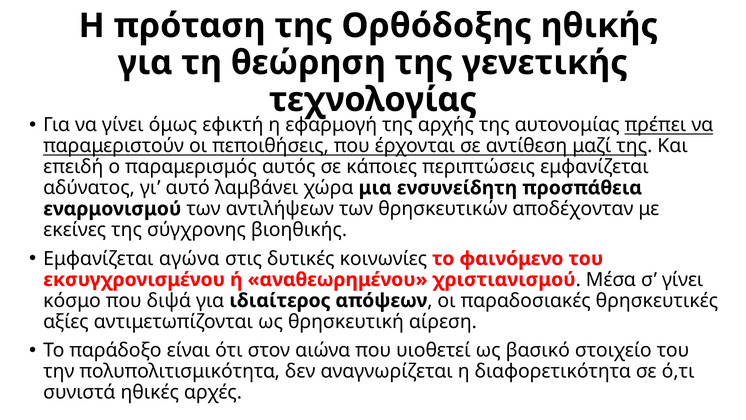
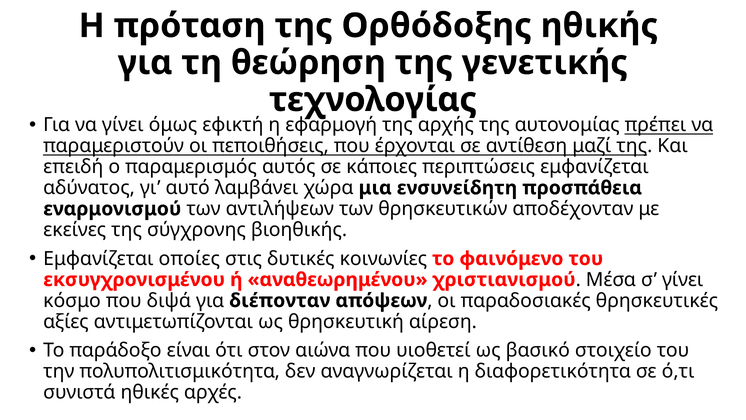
αγώνα: αγώνα -> οποίες
ιδιαίτερος: ιδιαίτερος -> διέπονταν
